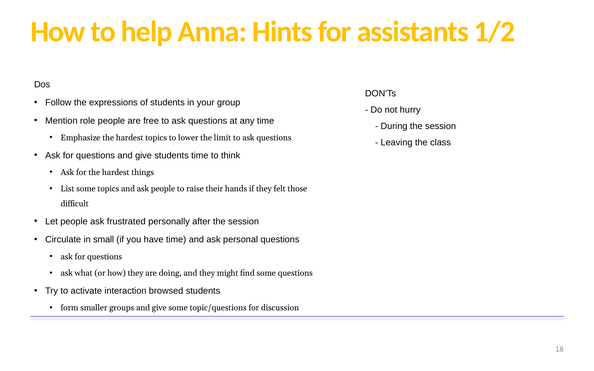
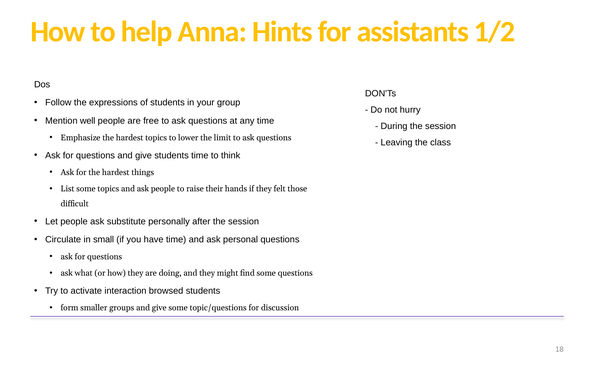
role: role -> well
frustrated: frustrated -> substitute
